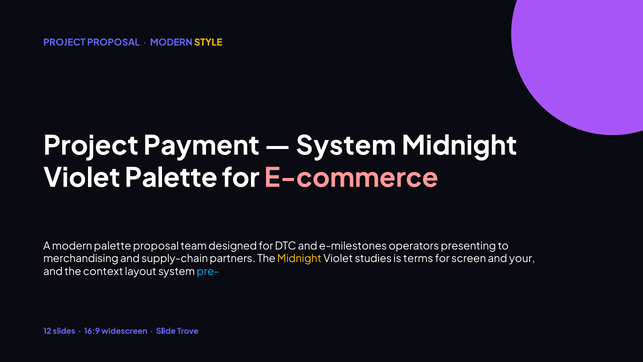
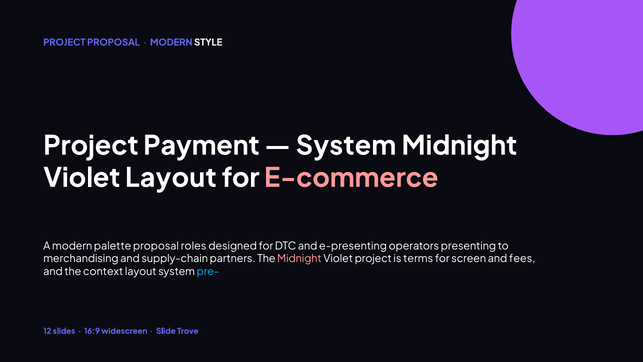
STYLE colour: yellow -> white
Violet Palette: Palette -> Layout
team: team -> roles
e-milestones: e-milestones -> e-presenting
Midnight at (299, 259) colour: yellow -> pink
Violet studies: studies -> project
your: your -> fees
